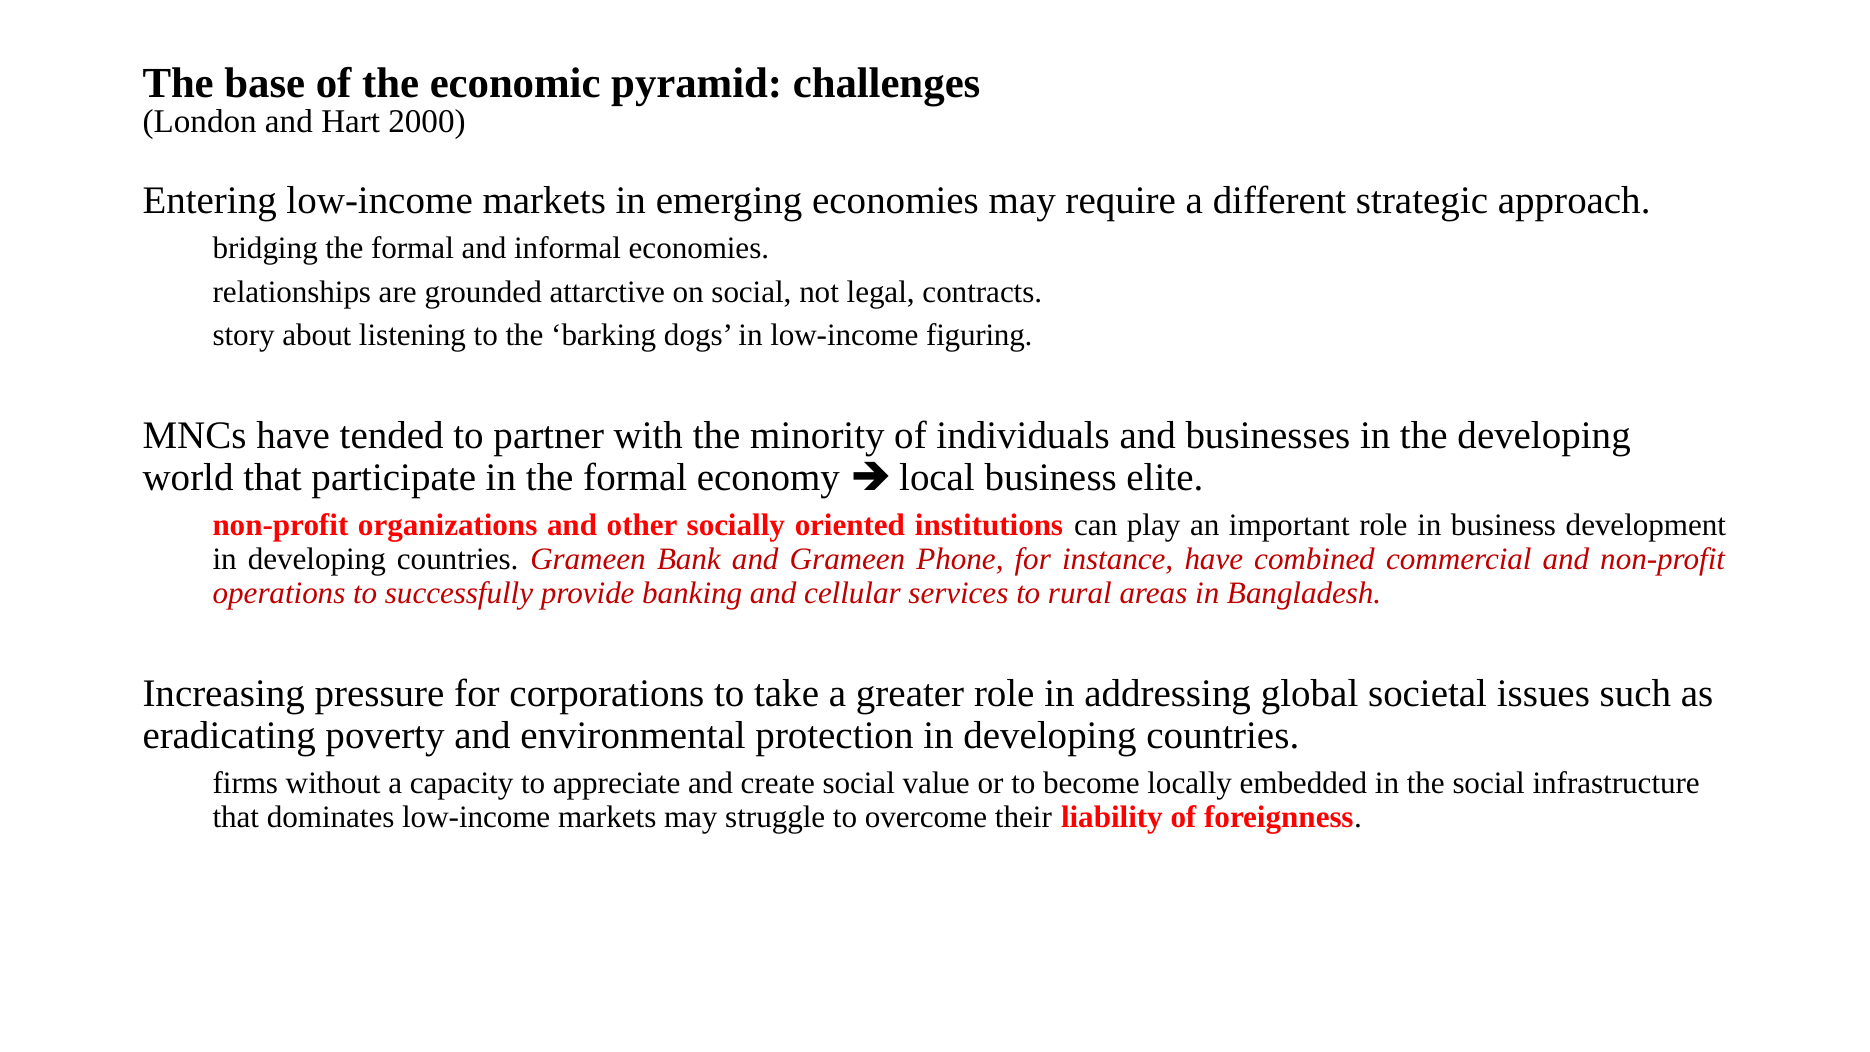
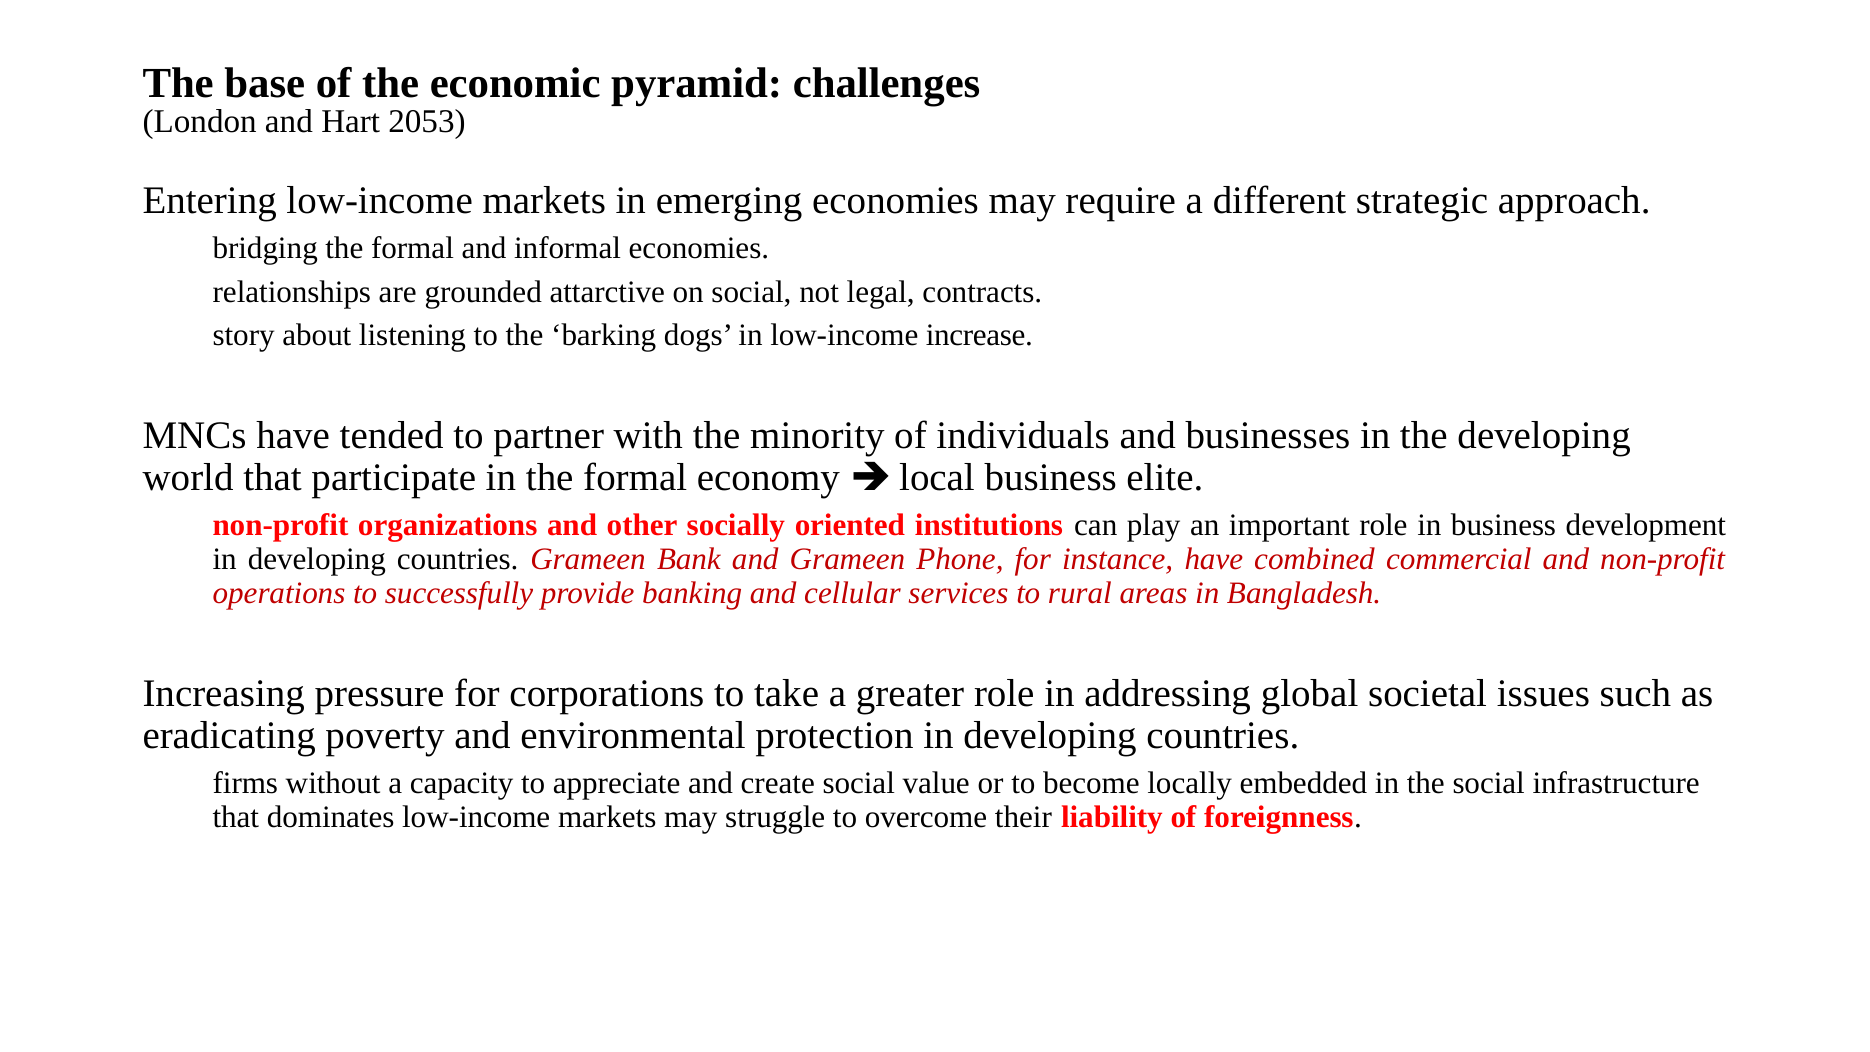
2000: 2000 -> 2053
figuring: figuring -> increase
